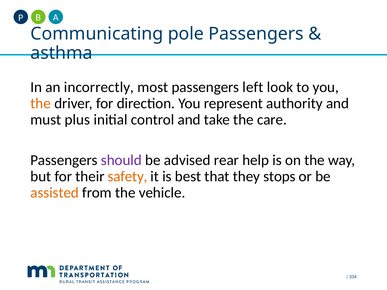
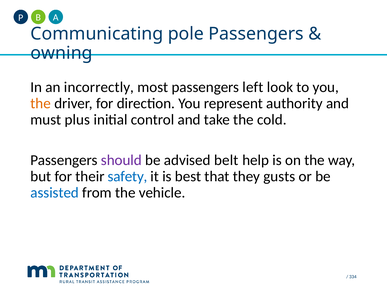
asthma: asthma -> owning
care: care -> cold
rear: rear -> belt
safety colour: orange -> blue
stops: stops -> gusts
assisted colour: orange -> blue
